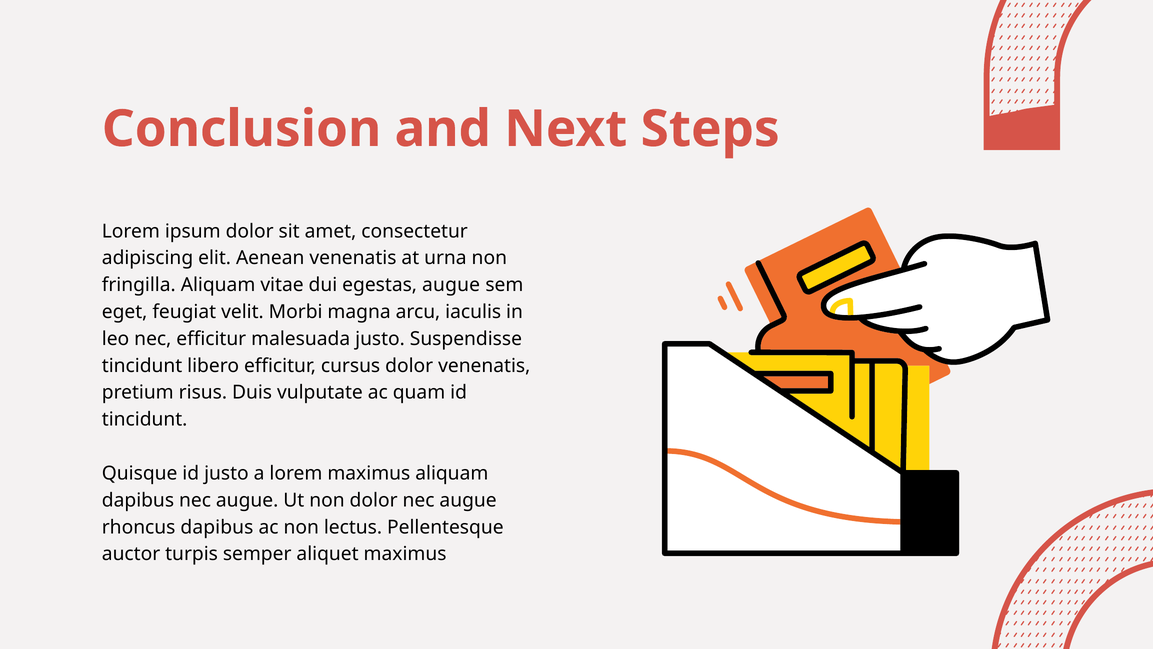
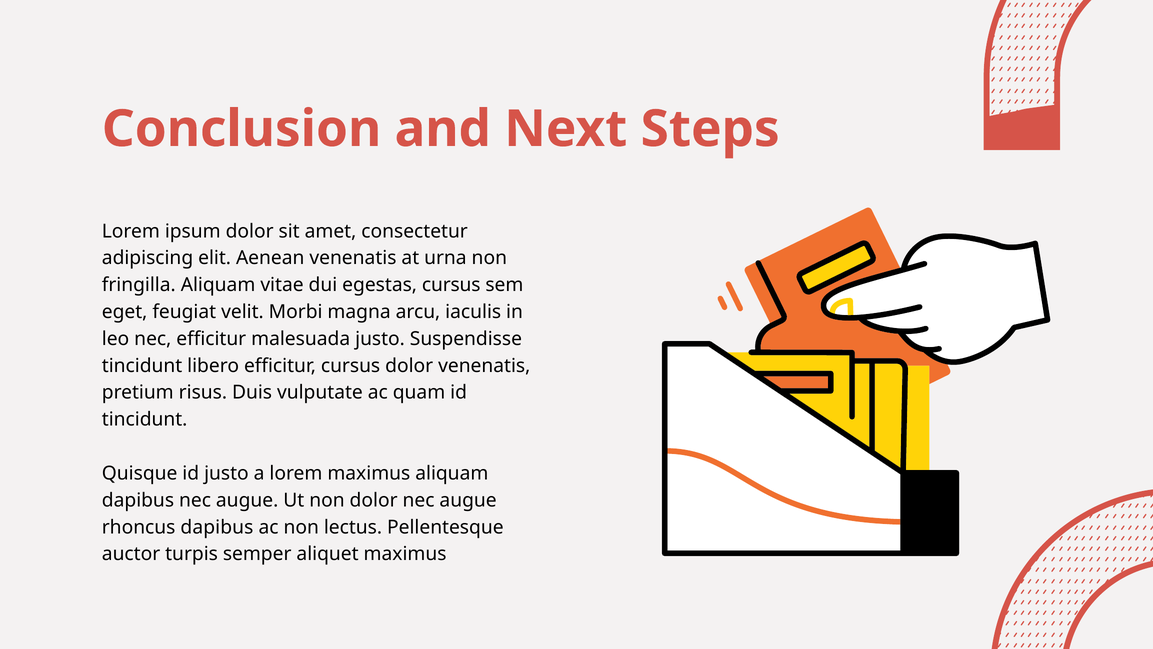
egestas augue: augue -> cursus
